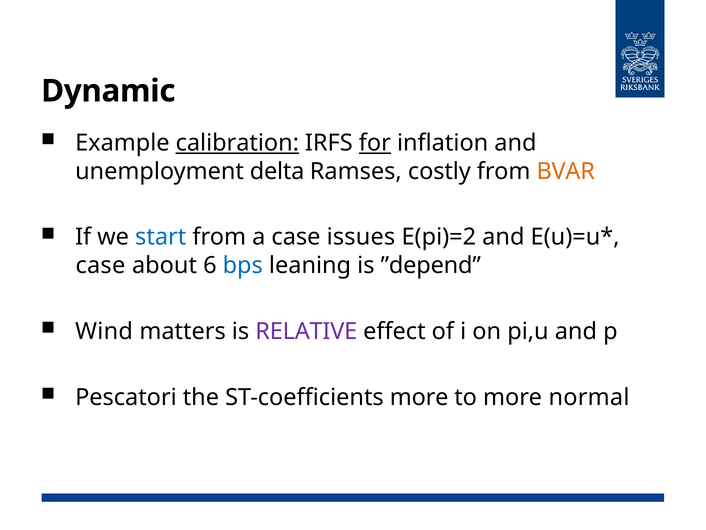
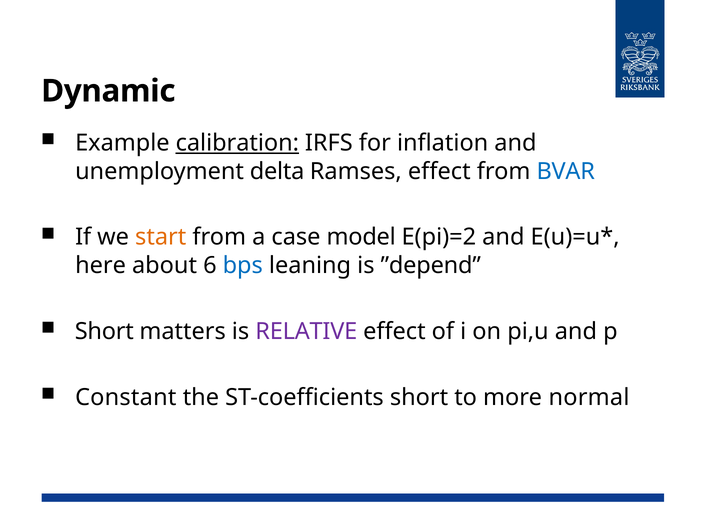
for underline: present -> none
Ramses costly: costly -> effect
BVAR colour: orange -> blue
start colour: blue -> orange
issues: issues -> model
case at (100, 265): case -> here
Wind at (104, 331): Wind -> Short
Pescatori: Pescatori -> Constant
ST-coefficients more: more -> short
